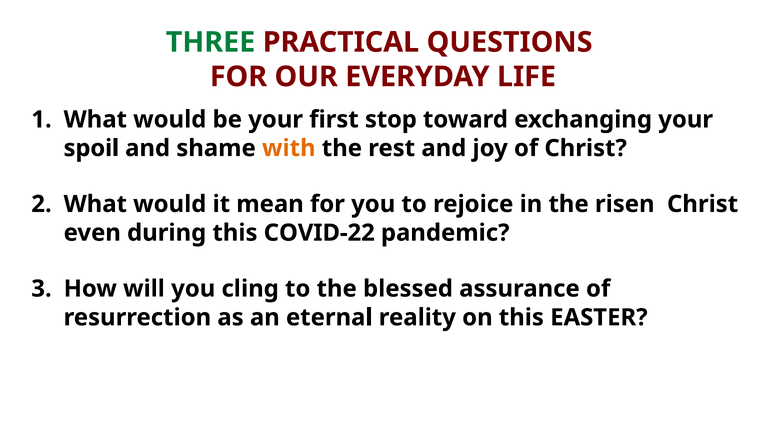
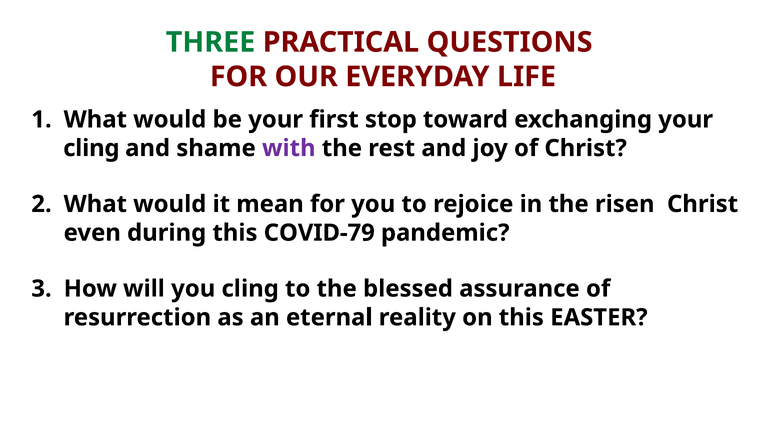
spoil at (91, 148): spoil -> cling
with colour: orange -> purple
COVID-22: COVID-22 -> COVID-79
